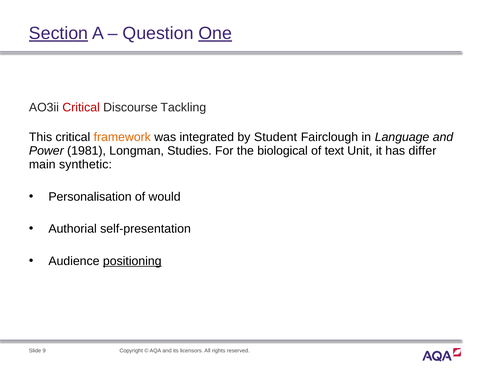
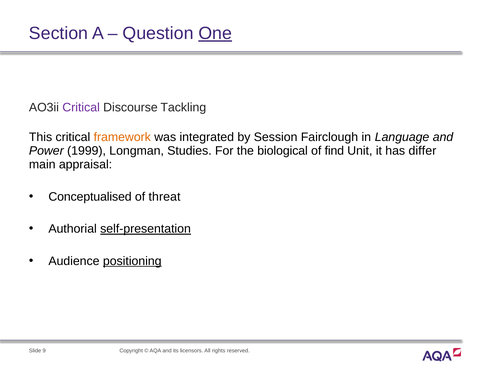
Section underline: present -> none
Critical at (81, 108) colour: red -> purple
Student: Student -> Session
1981: 1981 -> 1999
text: text -> find
synthetic: synthetic -> appraisal
Personalisation: Personalisation -> Conceptualised
would: would -> threat
self-presentation underline: none -> present
